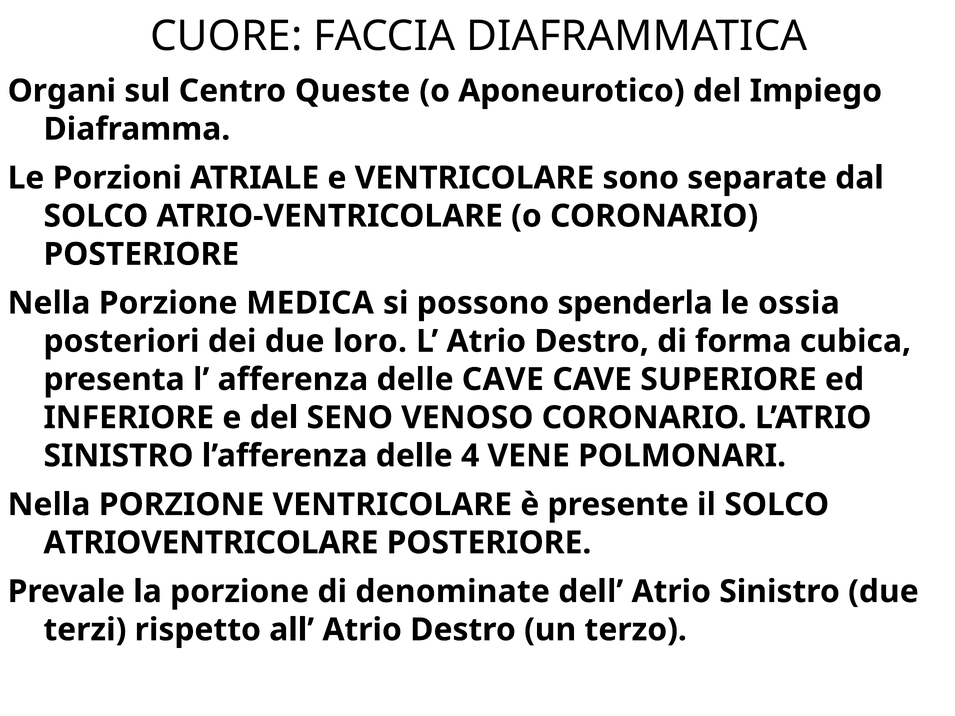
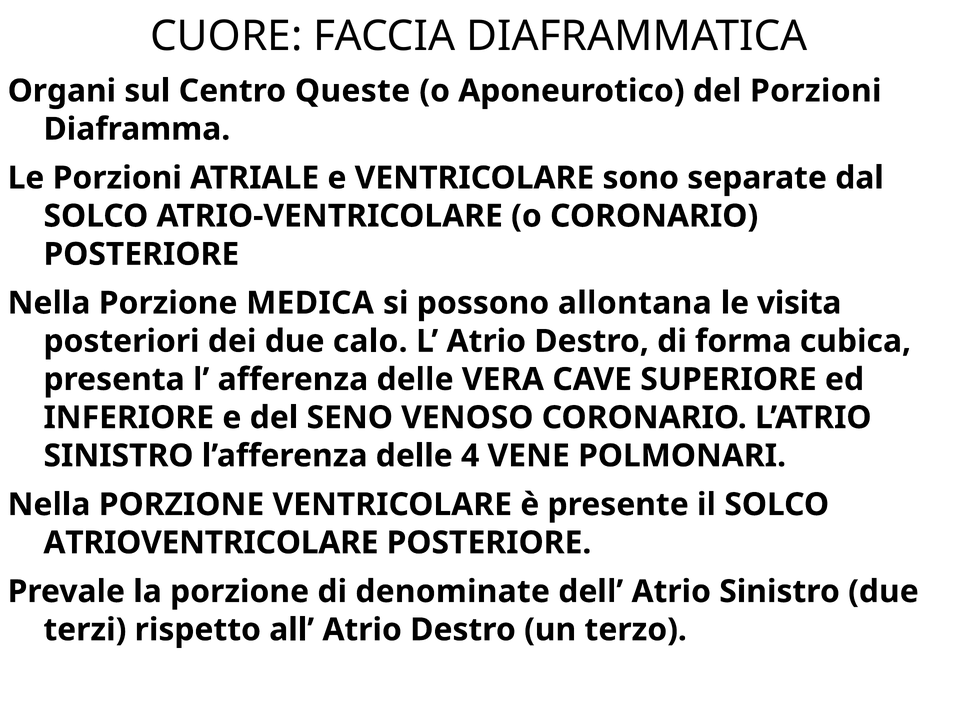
del Impiego: Impiego -> Porzioni
spenderla: spenderla -> allontana
ossia: ossia -> visita
loro: loro -> calo
delle CAVE: CAVE -> VERA
